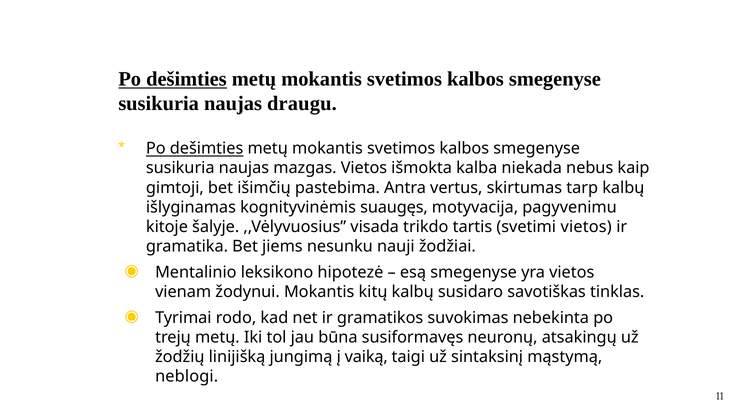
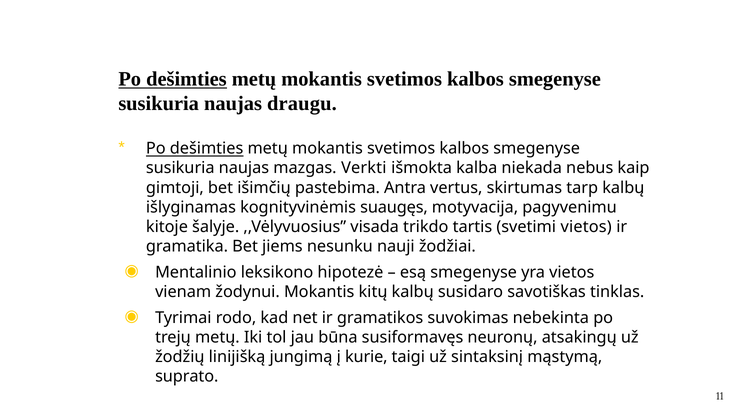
mazgas Vietos: Vietos -> Verkti
vaiką: vaiką -> kurie
neblogi: neblogi -> suprato
